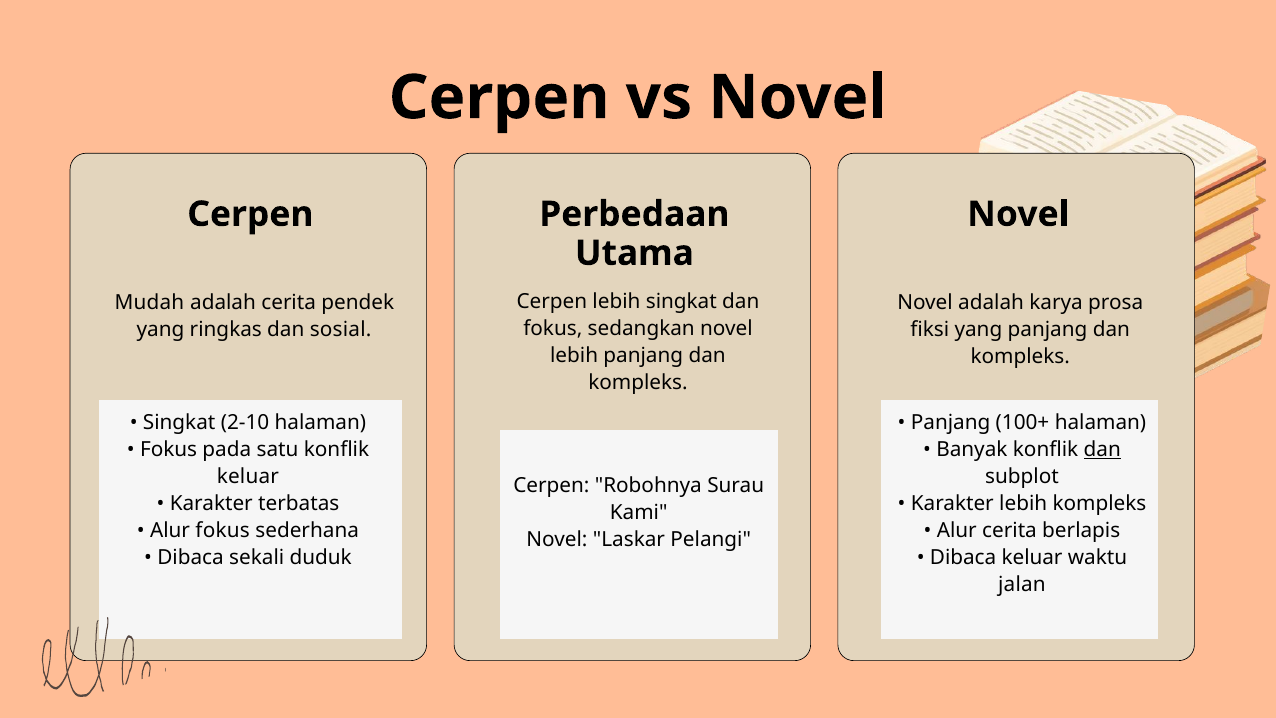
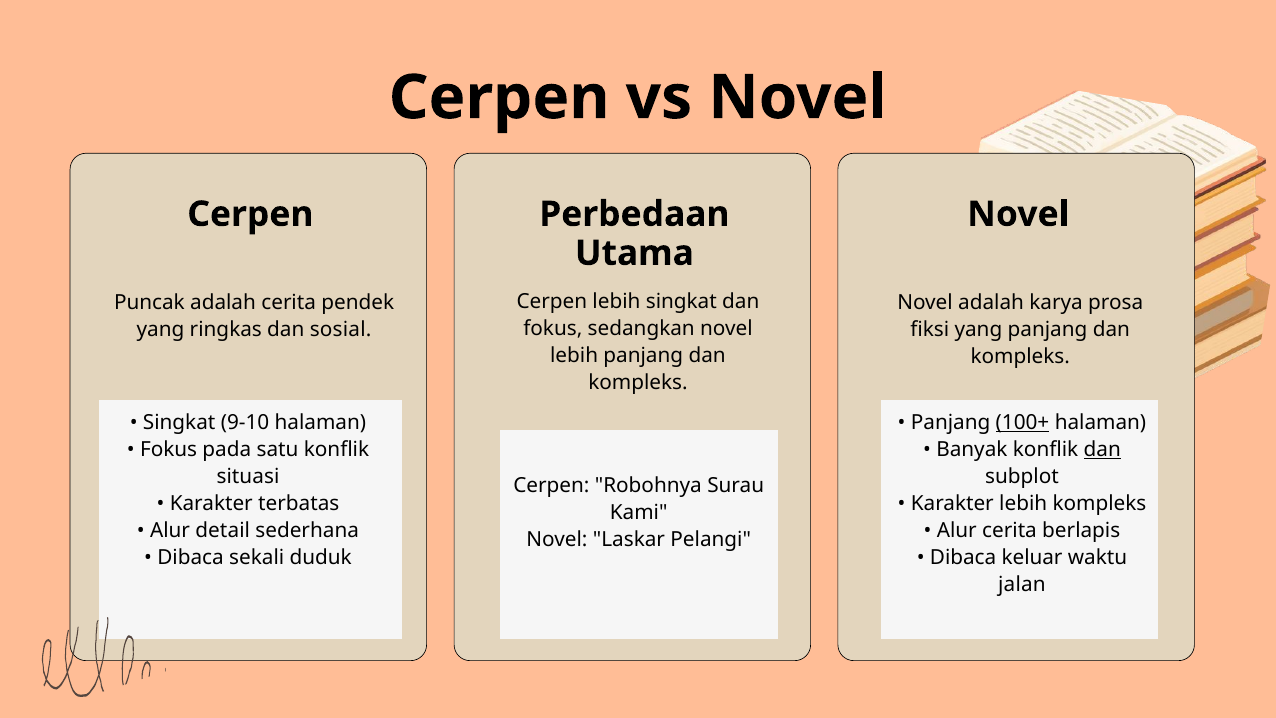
Mudah: Mudah -> Puncak
2-10: 2-10 -> 9-10
100+ underline: none -> present
keluar at (248, 476): keluar -> situasi
Alur fokus: fokus -> detail
